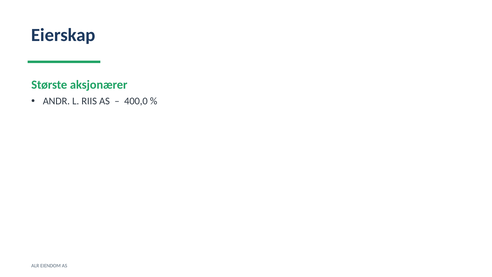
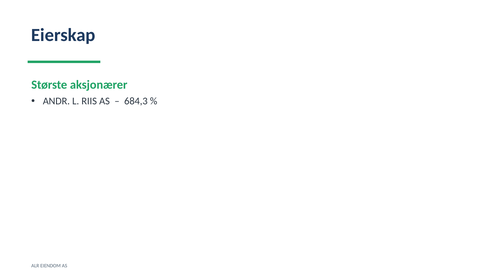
400,0: 400,0 -> 684,3
